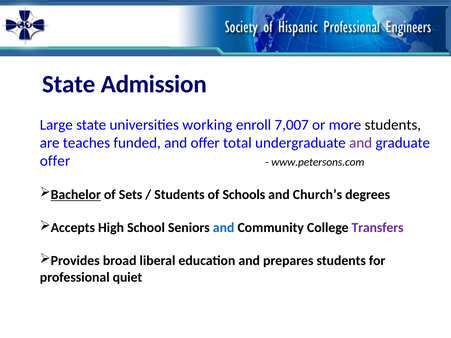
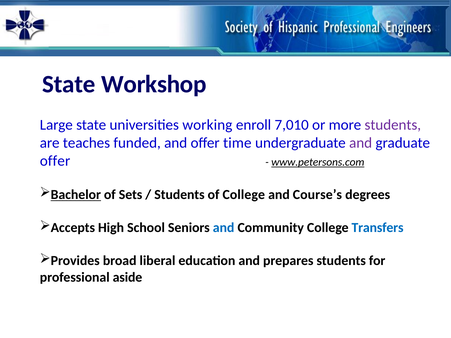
Admission: Admission -> Workshop
7,007: 7,007 -> 7,010
students at (393, 125) colour: black -> purple
total: total -> time
www.petersons.com underline: none -> present
of Schools: Schools -> College
Church’s: Church’s -> Course’s
Transfers colour: purple -> blue
quiet: quiet -> aside
